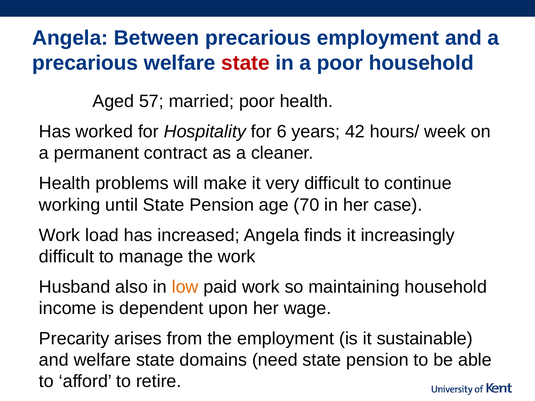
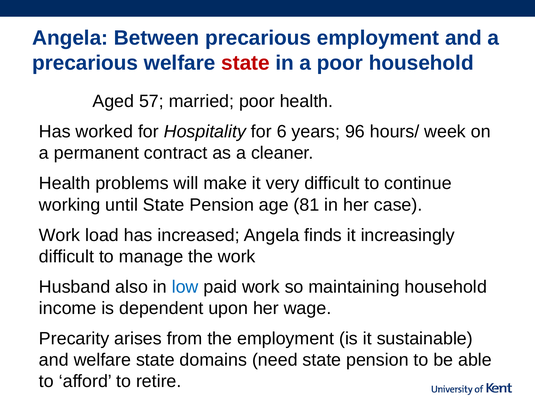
42: 42 -> 96
70: 70 -> 81
low colour: orange -> blue
